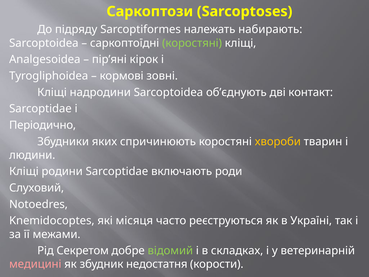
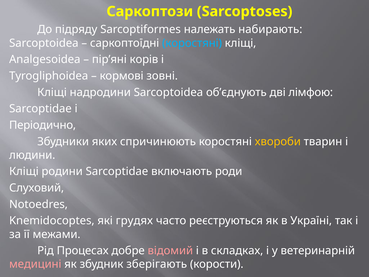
коростяні at (192, 43) colour: light green -> light blue
кірок: кірок -> корів
контакт: контакт -> лімфою
місяця: місяця -> грудях
Секретом: Секретом -> Процесах
відомий colour: light green -> pink
недостатня: недостатня -> зберігають
